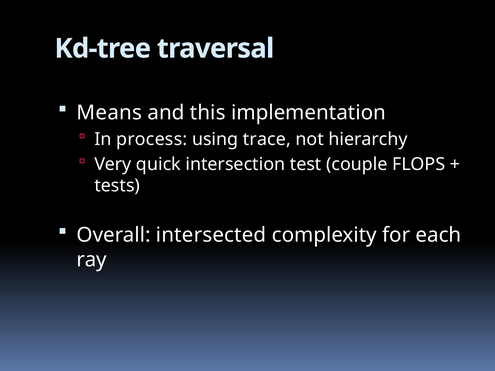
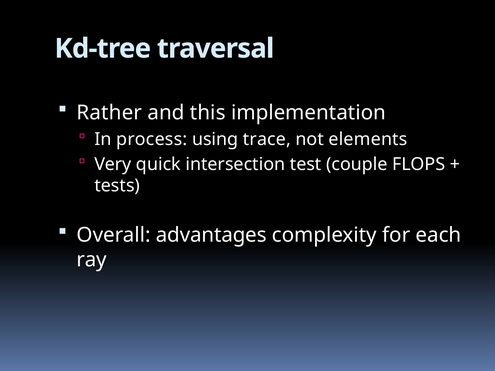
Means: Means -> Rather
hierarchy: hierarchy -> elements
intersected: intersected -> advantages
